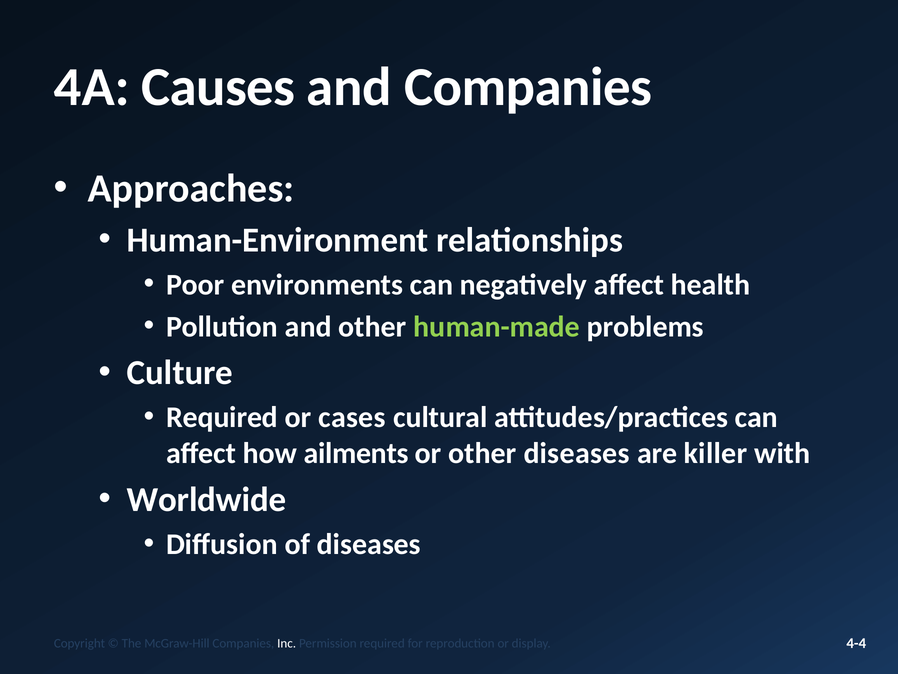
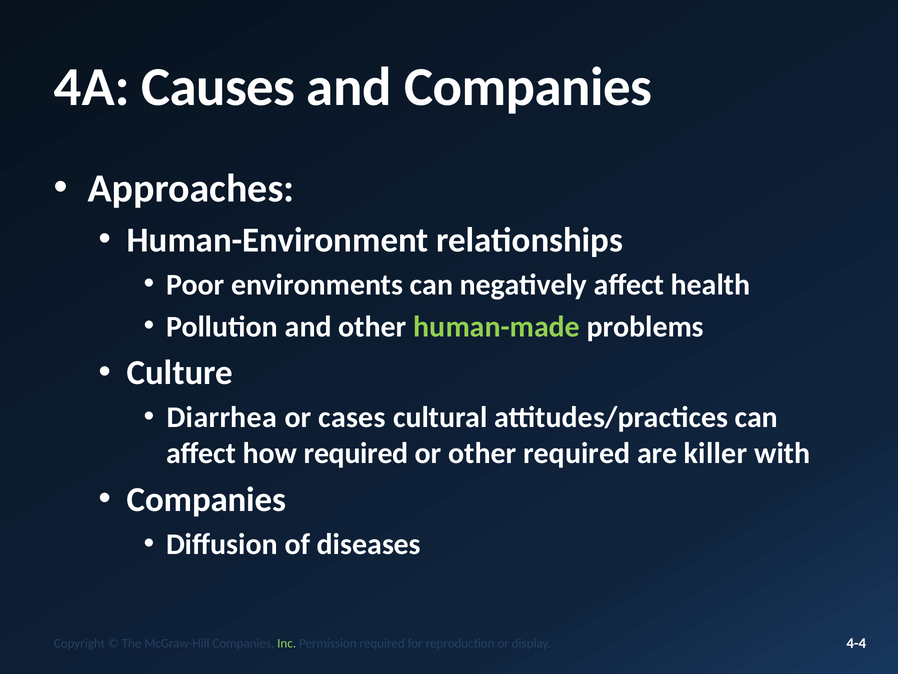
Required at (222, 417): Required -> Diarrhea
how ailments: ailments -> required
other diseases: diseases -> required
Worldwide at (207, 499): Worldwide -> Companies
Inc colour: white -> light green
